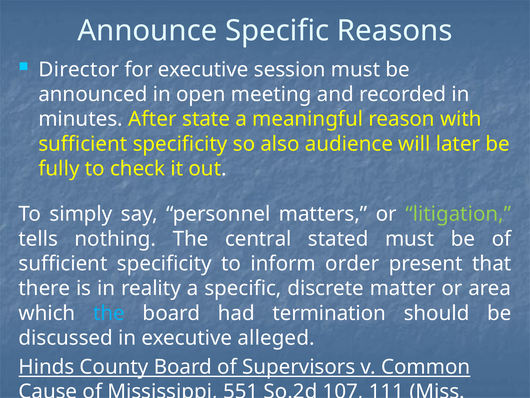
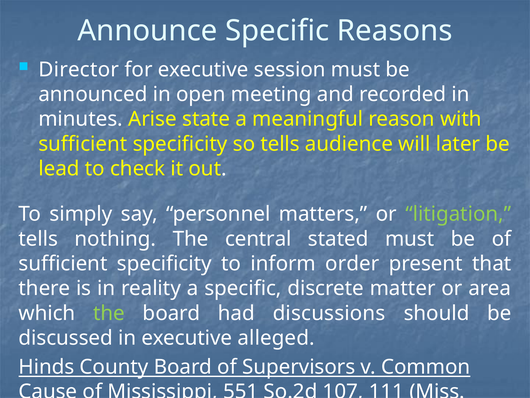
After: After -> Arise
so also: also -> tells
fully: fully -> lead
the at (109, 313) colour: light blue -> light green
termination: termination -> discussions
